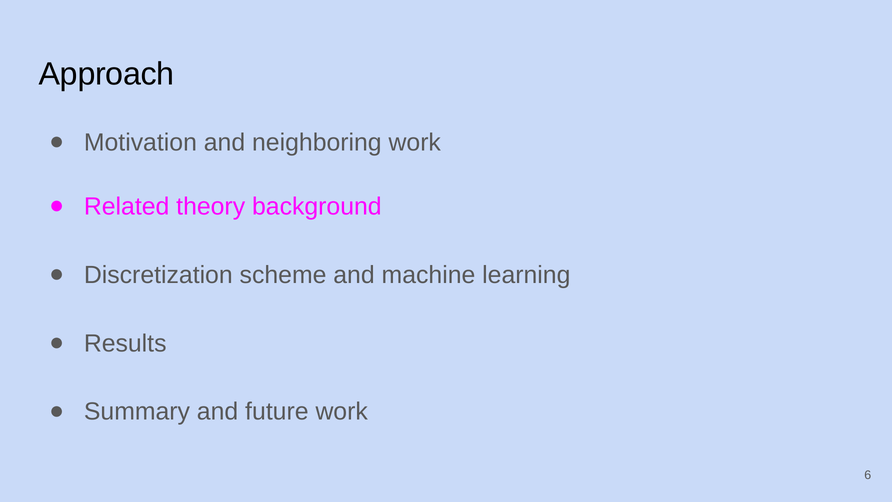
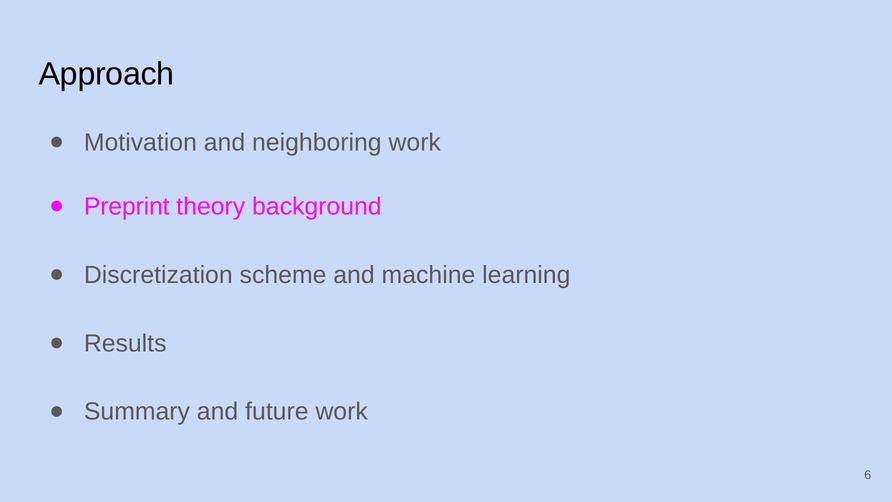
Related: Related -> Preprint
